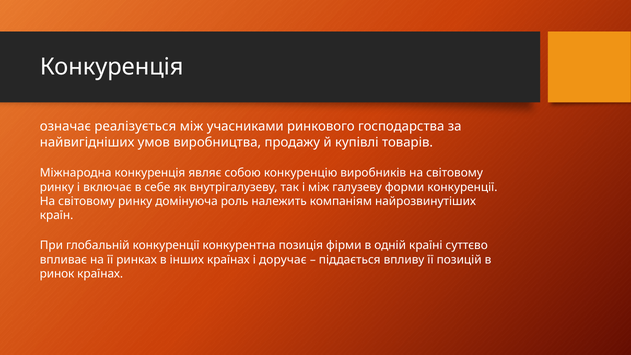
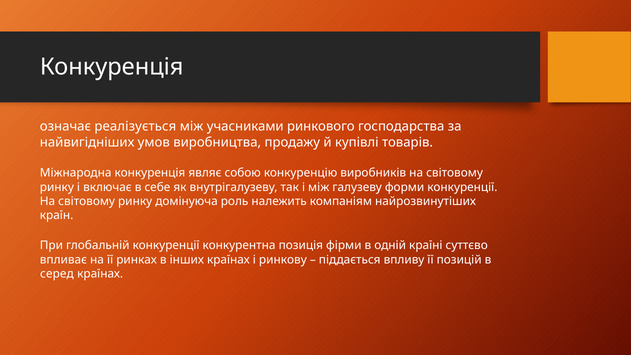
доручає: доручає -> ринкову
ринок: ринок -> серед
